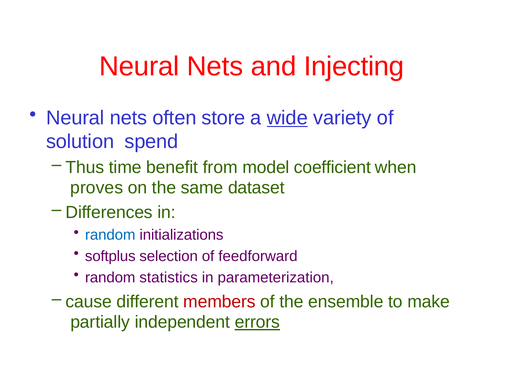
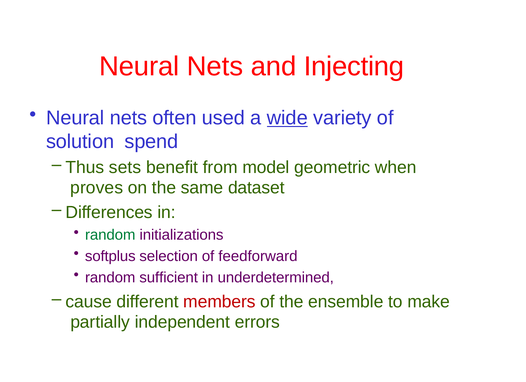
store: store -> used
time: time -> sets
coefficient: coefficient -> geometric
random at (110, 235) colour: blue -> green
statistics: statistics -> sufficient
parameterization: parameterization -> underdetermined
errors underline: present -> none
